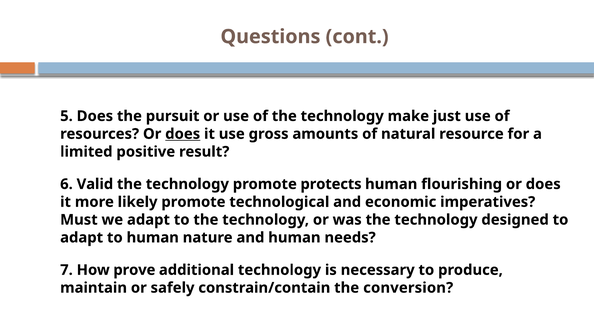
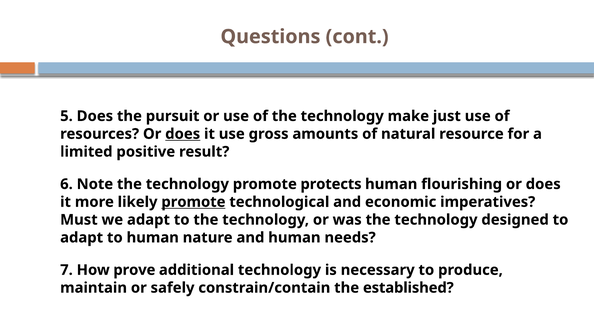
Valid: Valid -> Note
promote at (193, 202) underline: none -> present
conversion: conversion -> established
